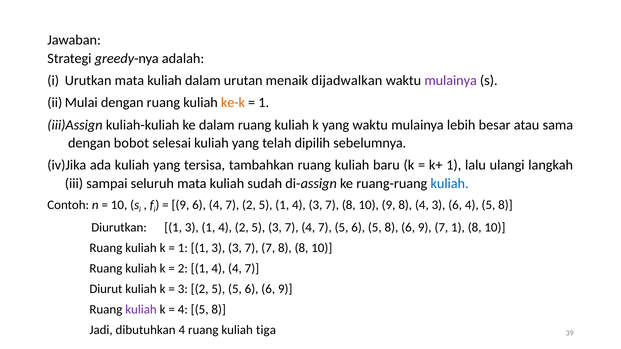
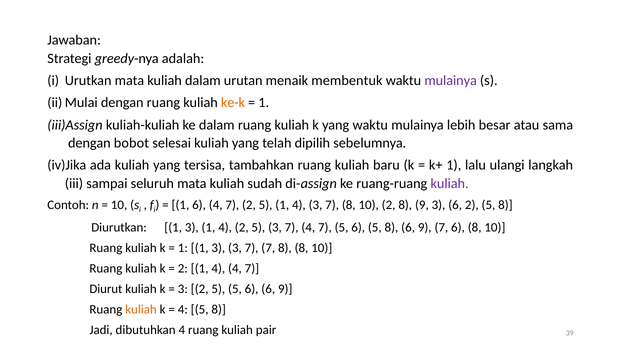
dijadwalkan: dijadwalkan -> membentuk
kuliah at (450, 184) colour: blue -> purple
9 at (180, 205): 9 -> 1
10 9: 9 -> 2
8 4: 4 -> 9
3 6 4: 4 -> 2
7 1: 1 -> 6
kuliah at (141, 310) colour: purple -> orange
tiga: tiga -> pair
